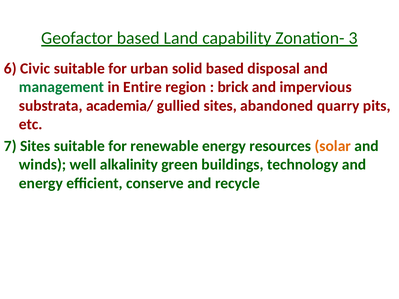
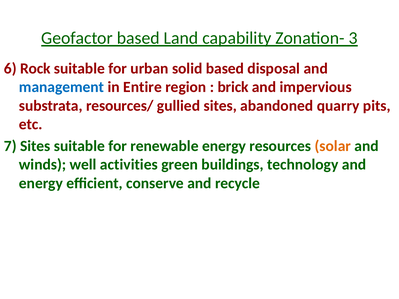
Civic: Civic -> Rock
management colour: green -> blue
academia/: academia/ -> resources/
alkalinity: alkalinity -> activities
